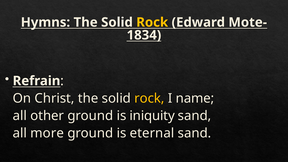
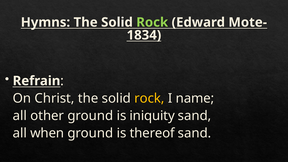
Rock at (152, 22) colour: yellow -> light green
more: more -> when
eternal: eternal -> thereof
